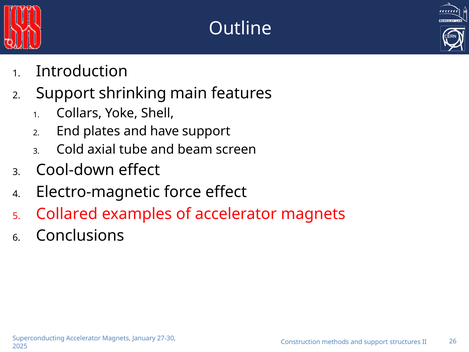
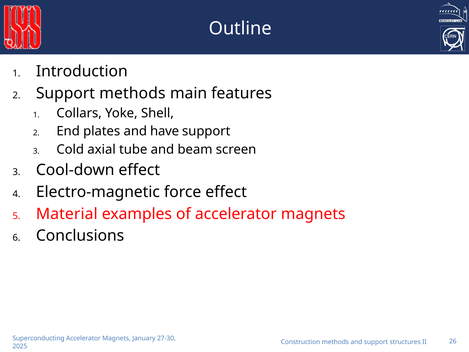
Support shrinking: shrinking -> methods
Collared: Collared -> Material
